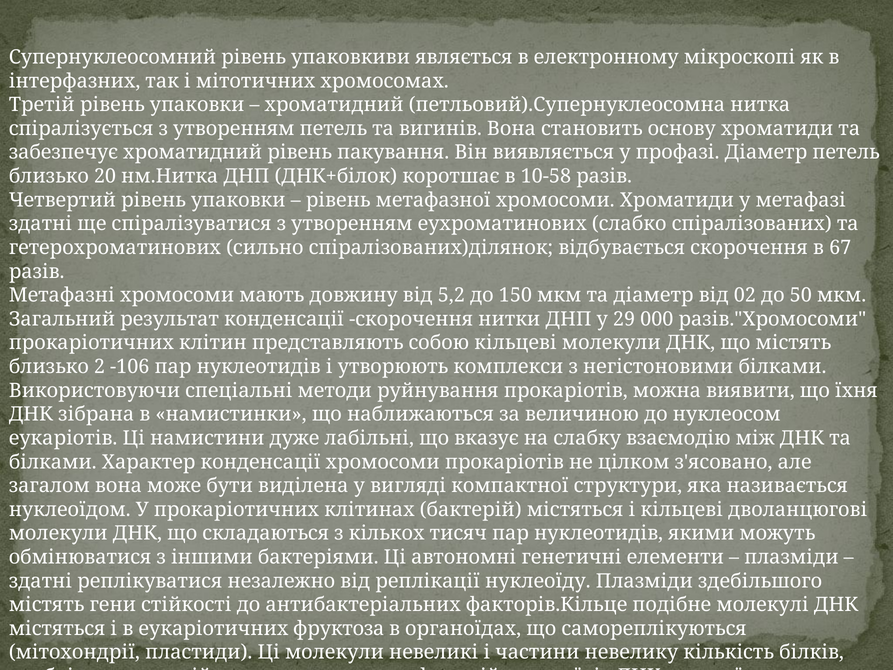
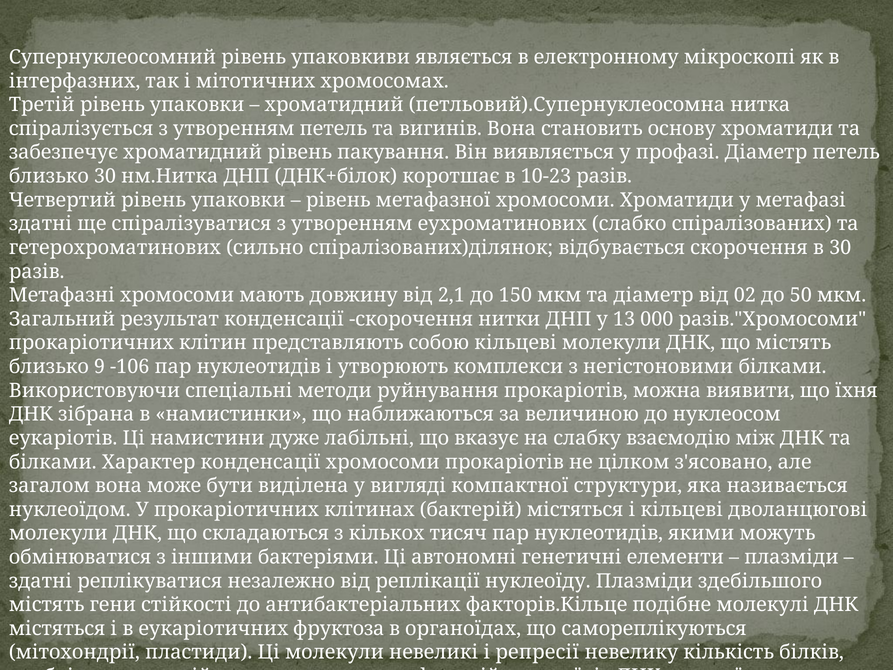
близько 20: 20 -> 30
10-58: 10-58 -> 10-23
в 67: 67 -> 30
5,2: 5,2 -> 2,1
29: 29 -> 13
2: 2 -> 9
частини: частини -> репресії
